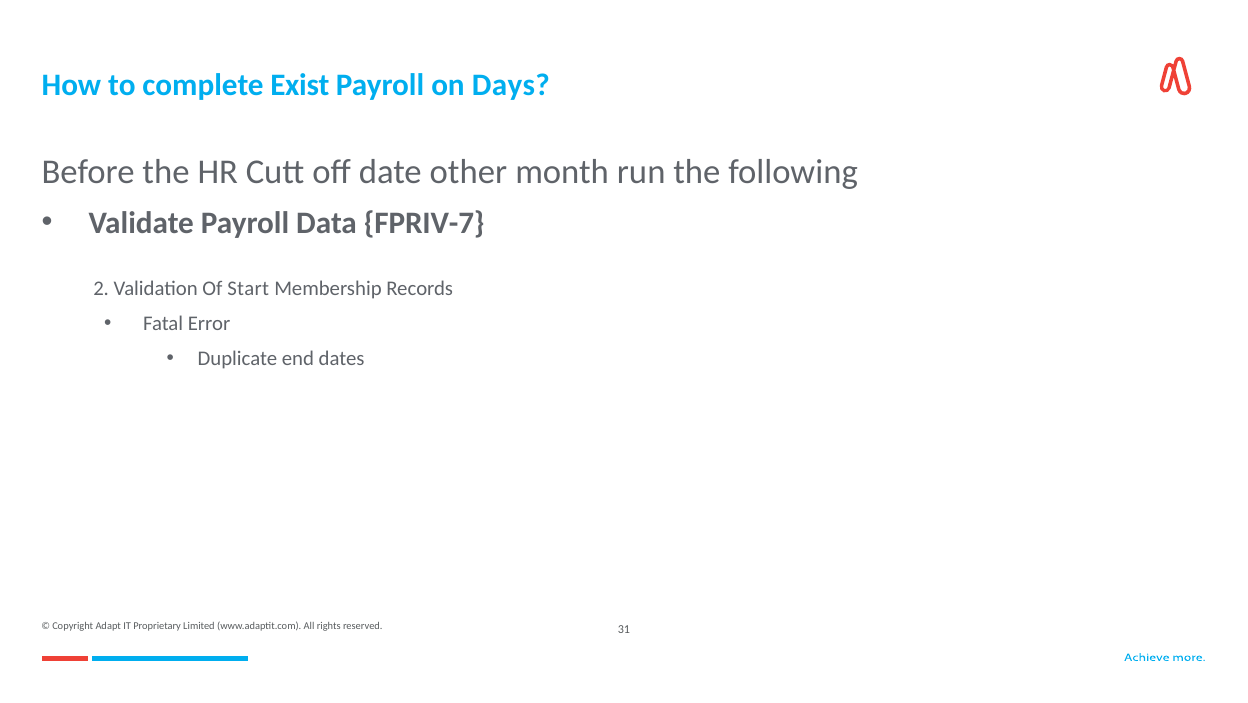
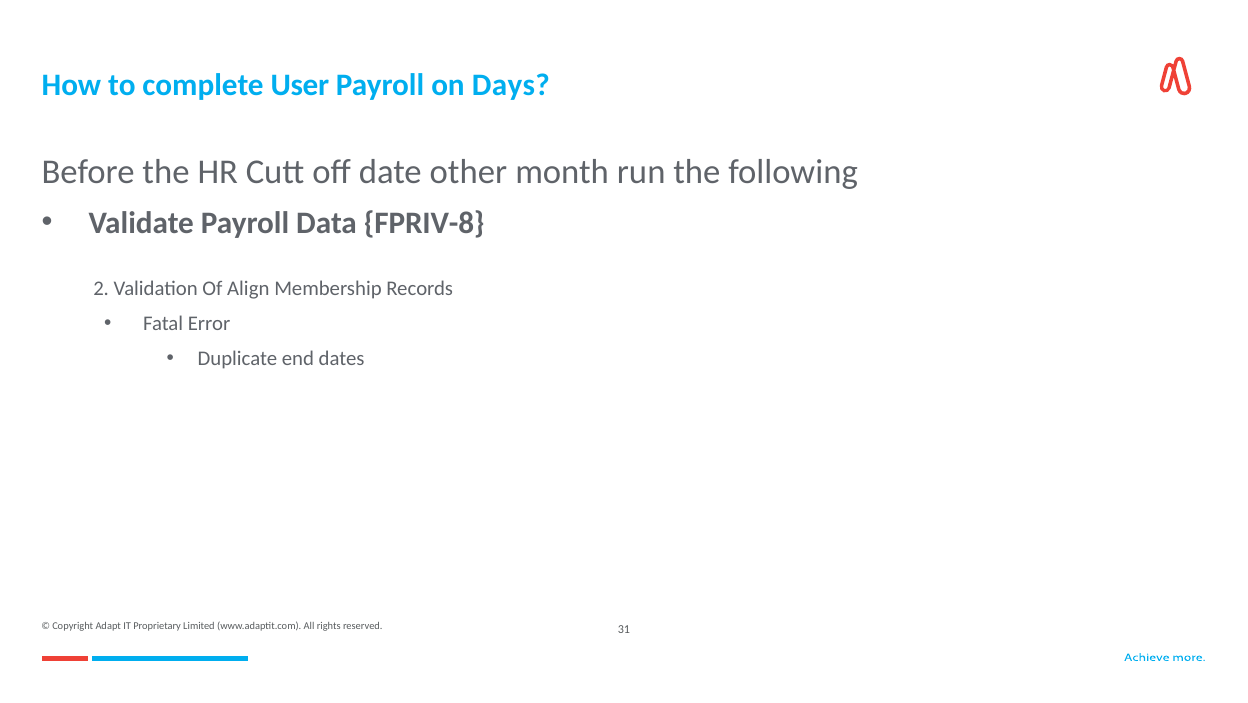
Exist: Exist -> User
FPRIV-7: FPRIV-7 -> FPRIV-8
Start: Start -> Align
